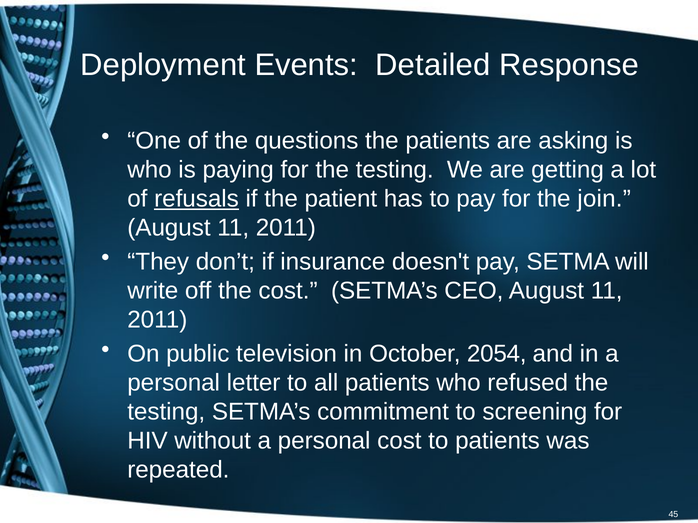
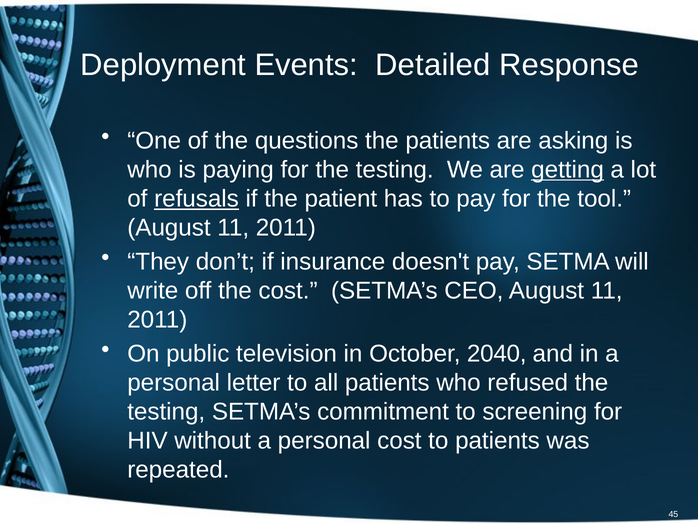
getting underline: none -> present
join: join -> tool
2054: 2054 -> 2040
